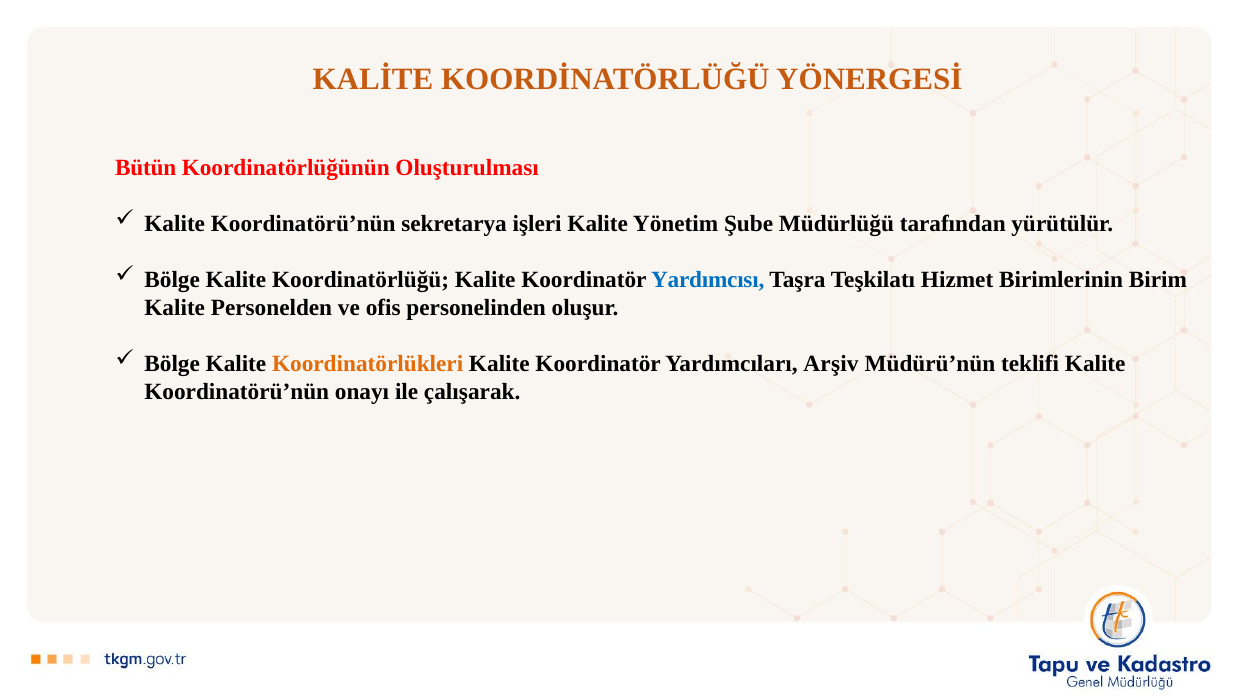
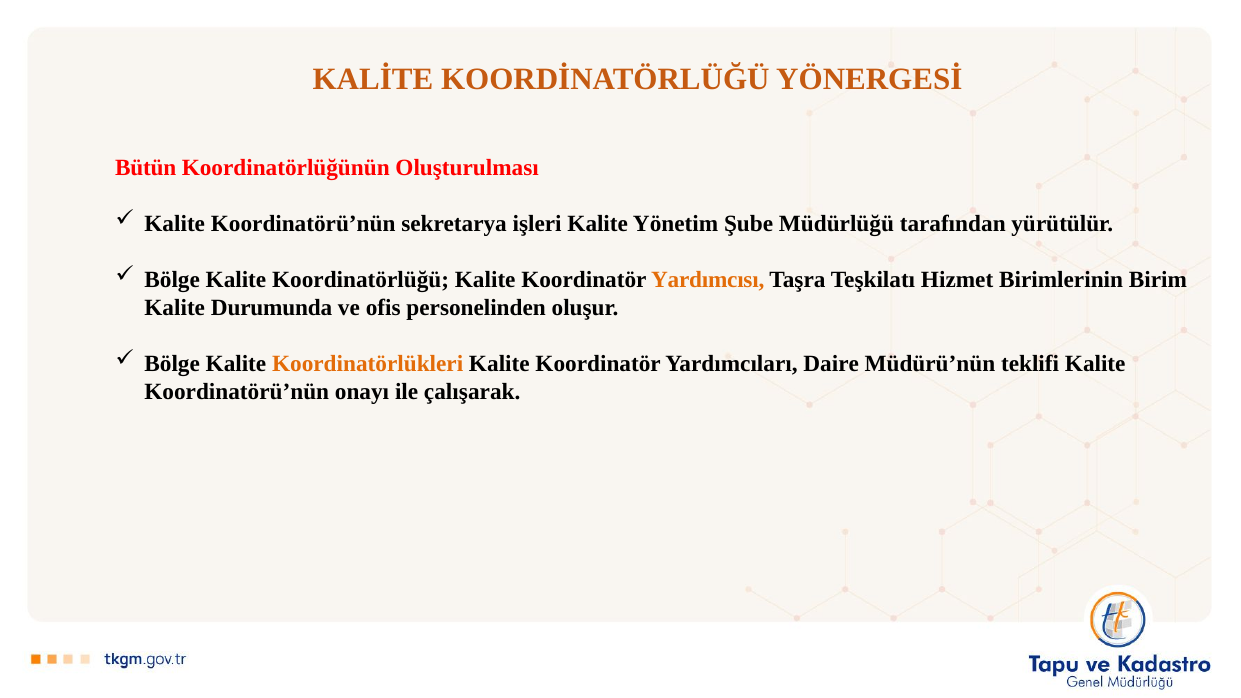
Yardımcısı colour: blue -> orange
Personelden: Personelden -> Durumunda
Arşiv: Arşiv -> Daire
